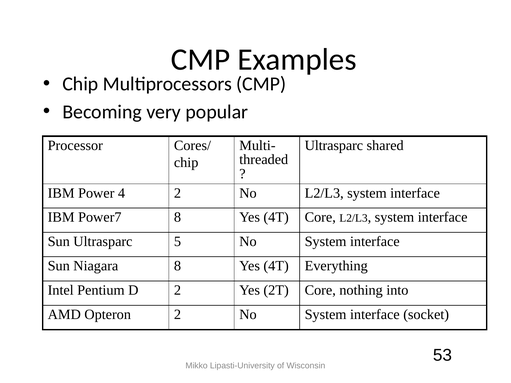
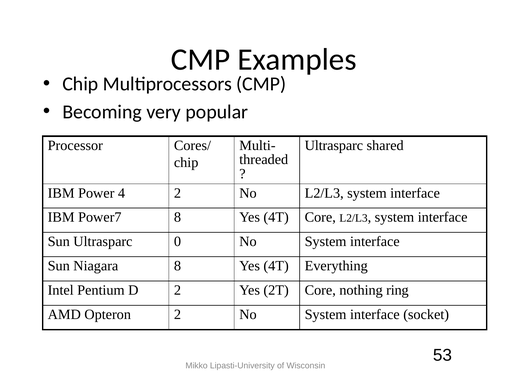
5: 5 -> 0
into: into -> ring
